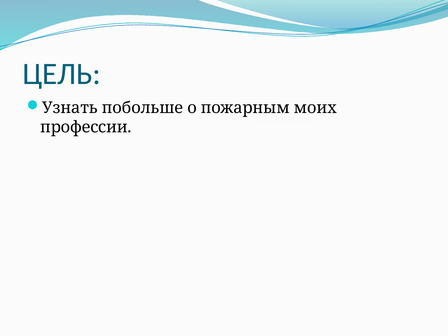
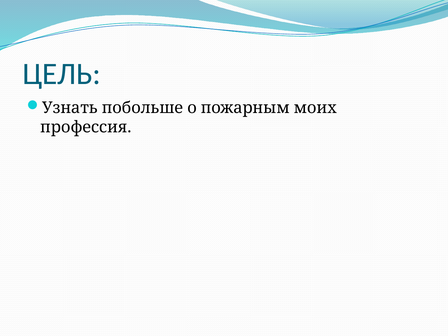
профессии: профессии -> профессия
